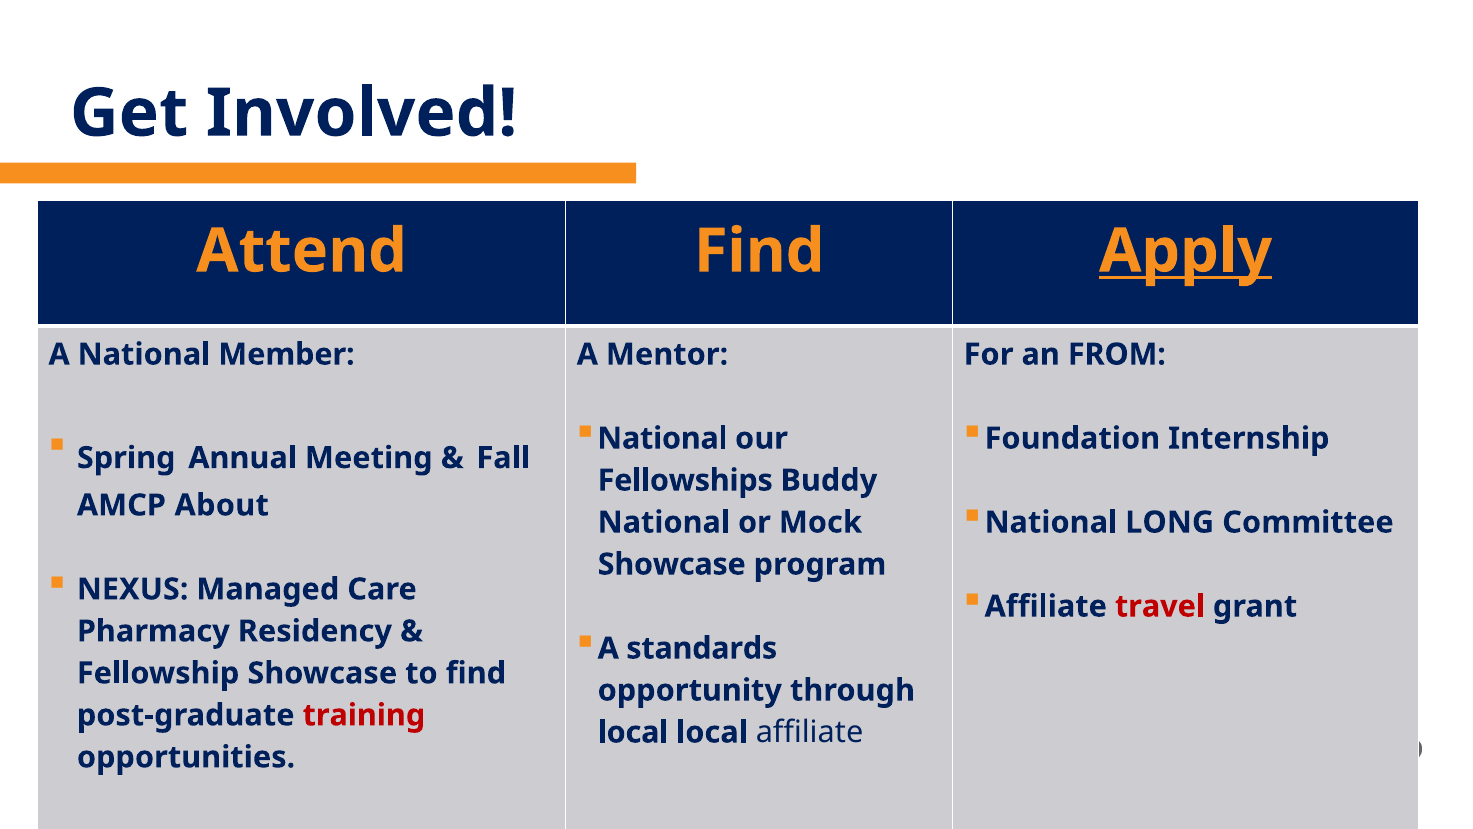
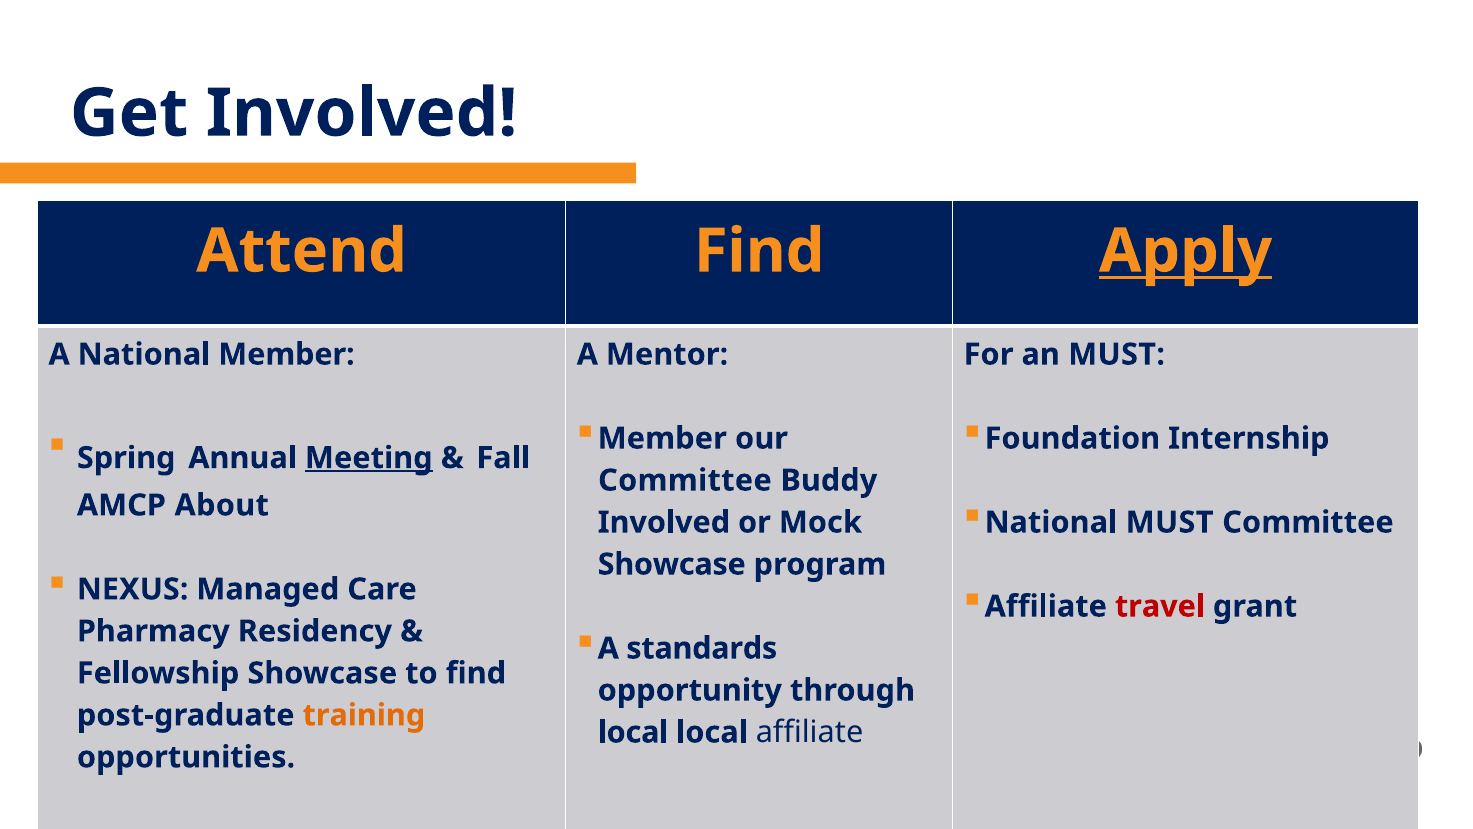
an FROM: FROM -> MUST
National at (662, 438): National -> Member
Meeting underline: none -> present
Fellowships at (685, 480): Fellowships -> Committee
National LONG: LONG -> MUST
National at (664, 522): National -> Involved
training colour: red -> orange
